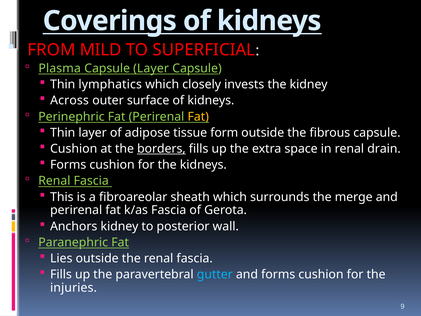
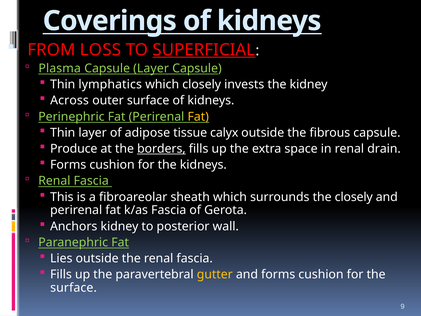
MILD: MILD -> LOSS
SUPERFICIAL underline: none -> present
form: form -> calyx
Cushion at (74, 149): Cushion -> Produce
the merge: merge -> closely
gutter colour: light blue -> yellow
injuries at (74, 288): injuries -> surface
